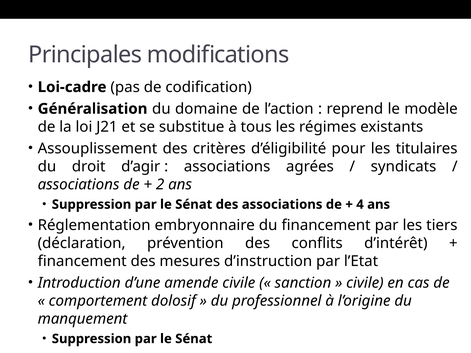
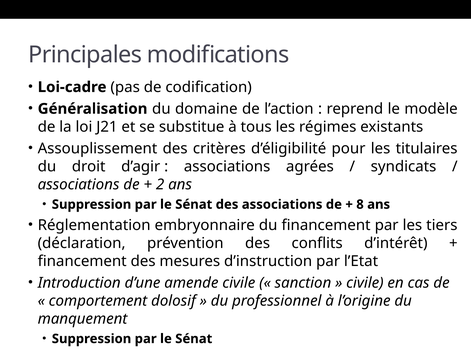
4: 4 -> 8
